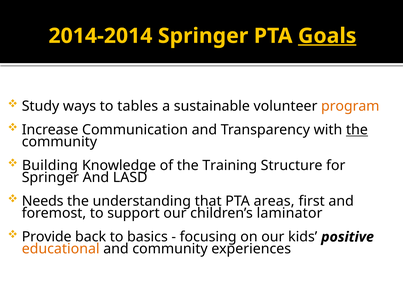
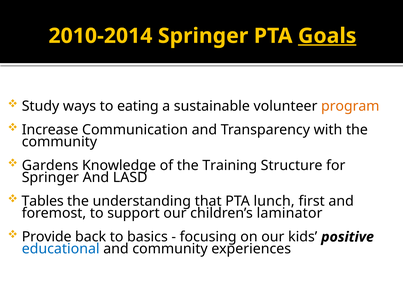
2014-2014: 2014-2014 -> 2010-2014
tables: tables -> eating
the at (357, 130) underline: present -> none
Building: Building -> Gardens
Needs: Needs -> Tables
areas: areas -> lunch
educational colour: orange -> blue
